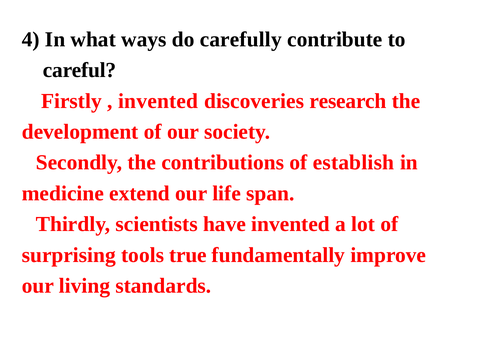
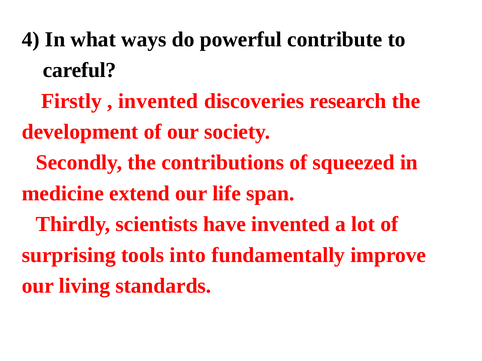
carefully: carefully -> powerful
establish: establish -> squeezed
true: true -> into
